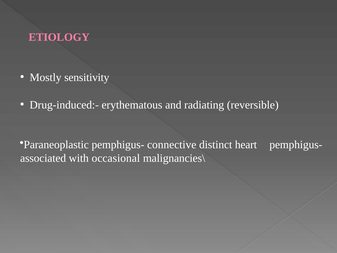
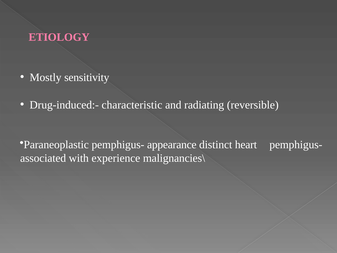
erythematous: erythematous -> characteristic
connective: connective -> appearance
occasional: occasional -> experience
